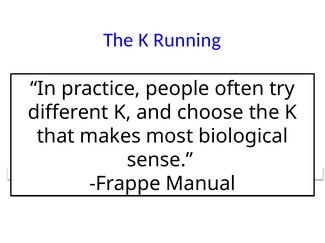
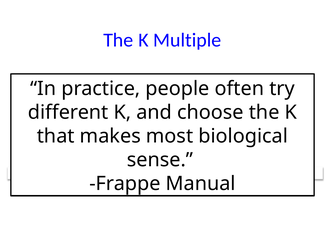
Running: Running -> Multiple
